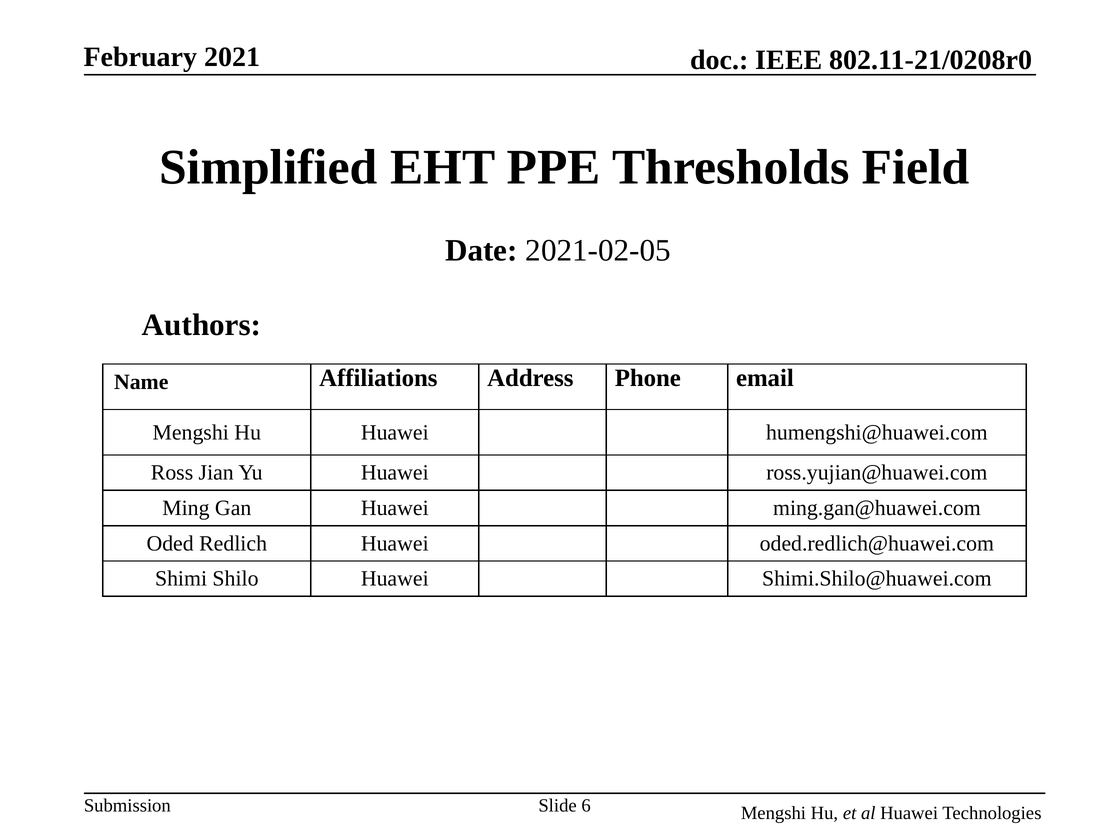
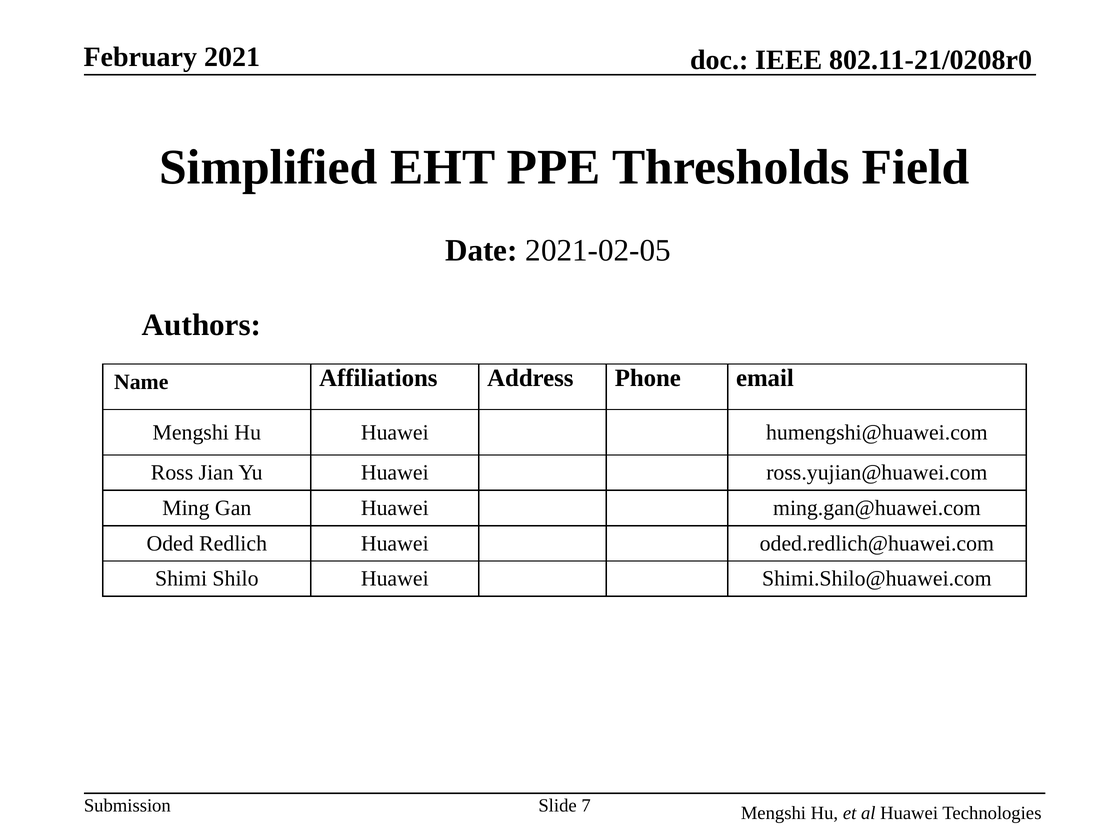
6: 6 -> 7
